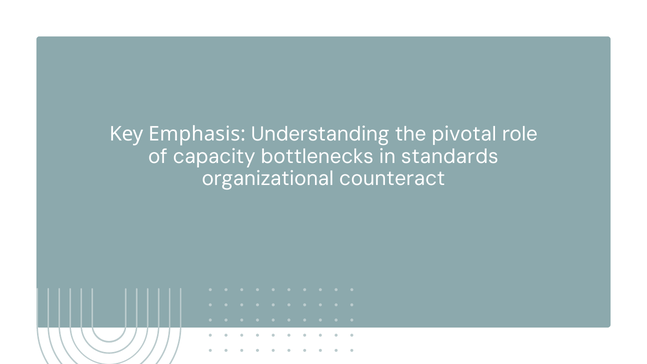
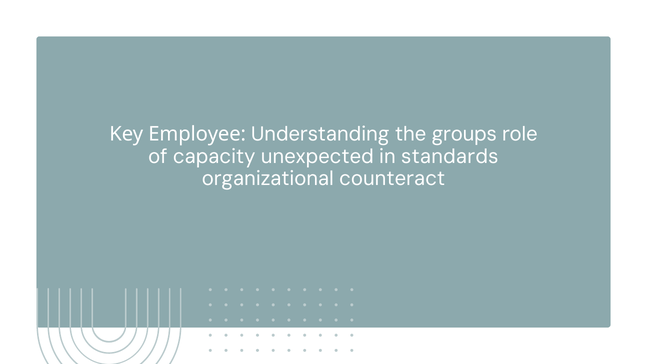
Emphasis: Emphasis -> Employee
pivotal: pivotal -> groups
bottlenecks: bottlenecks -> unexpected
